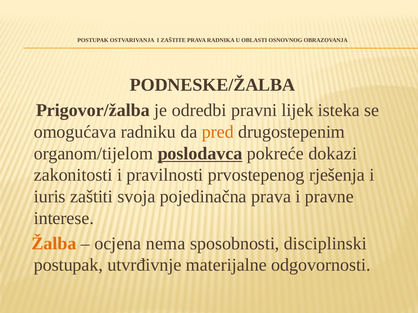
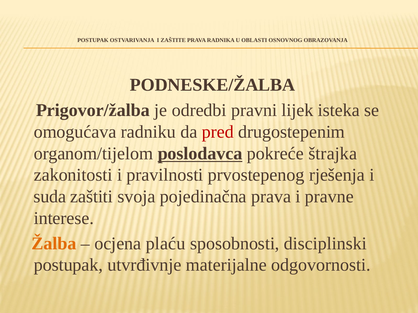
pred colour: orange -> red
dokazi: dokazi -> štrajka
iuris: iuris -> suda
nema: nema -> plaću
